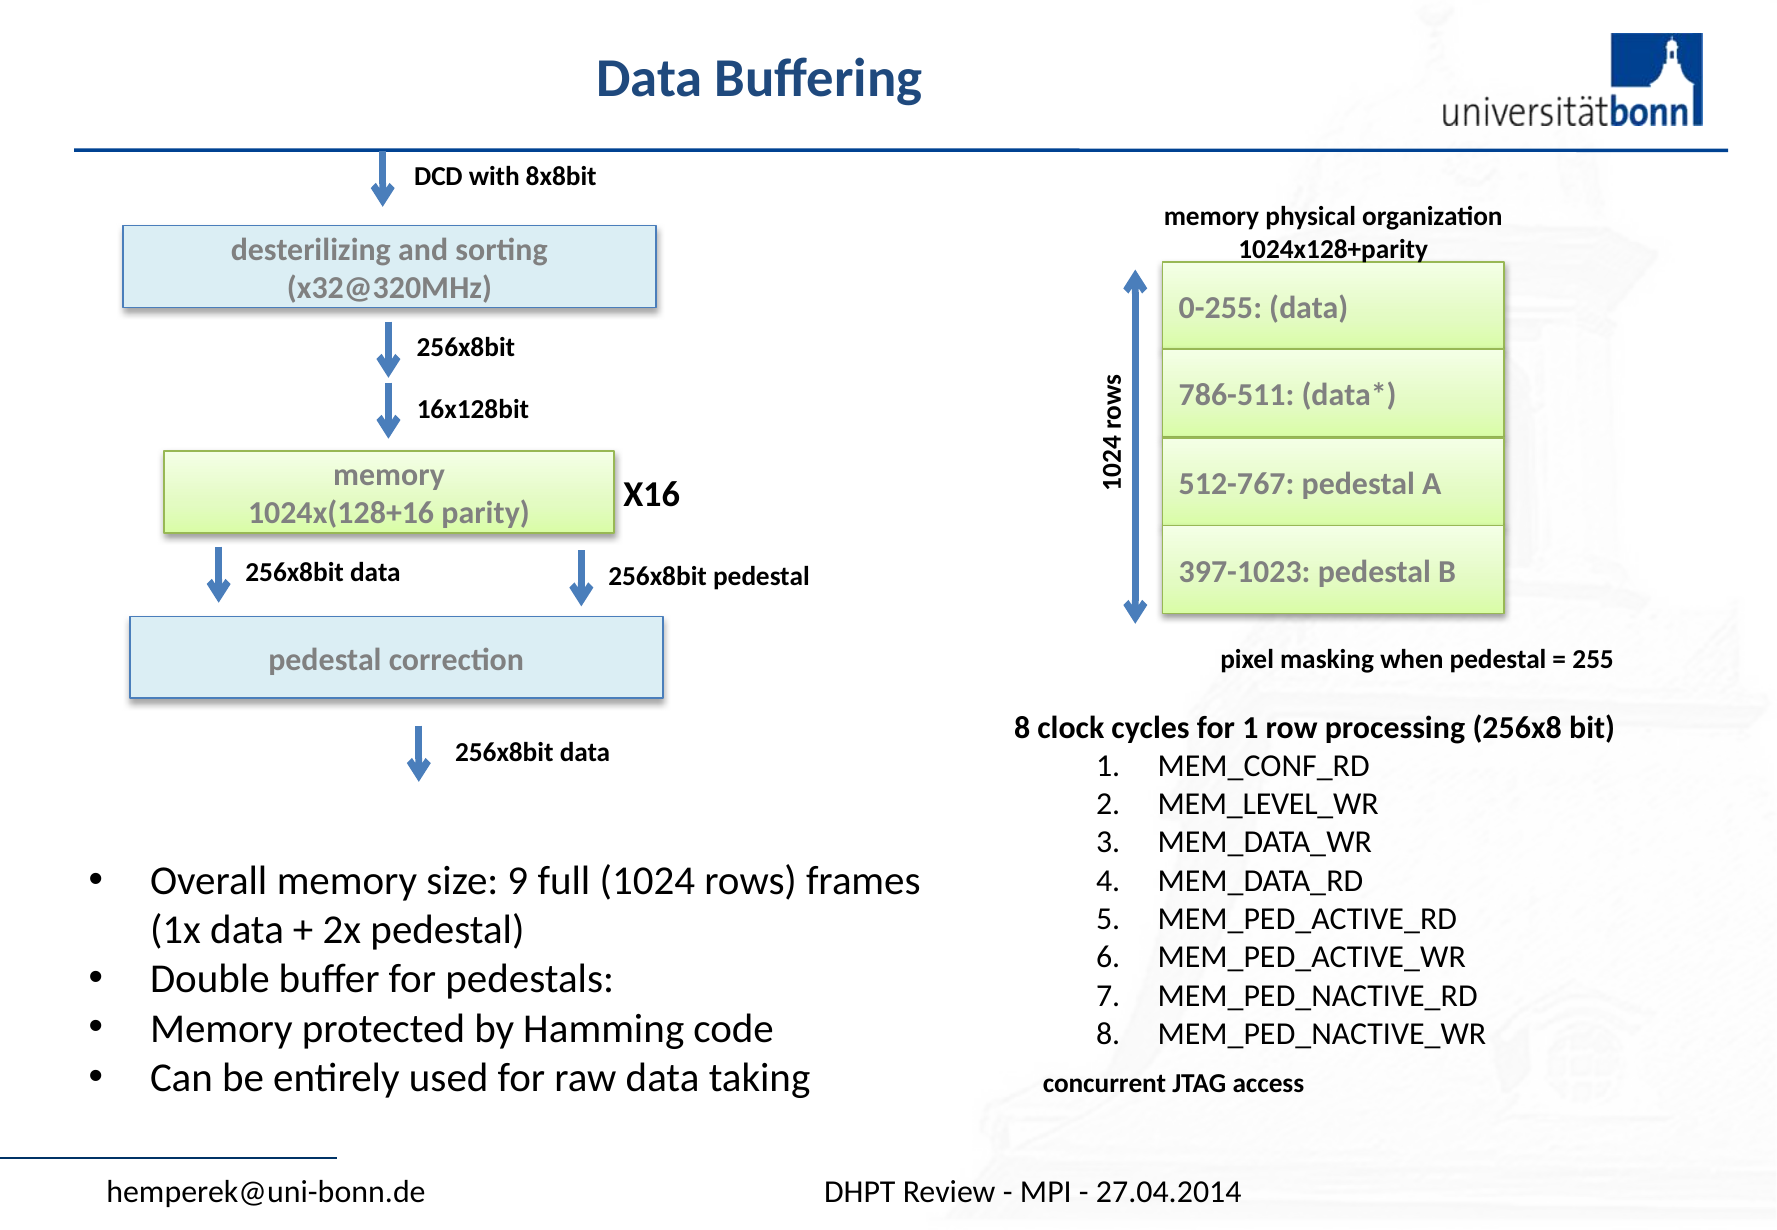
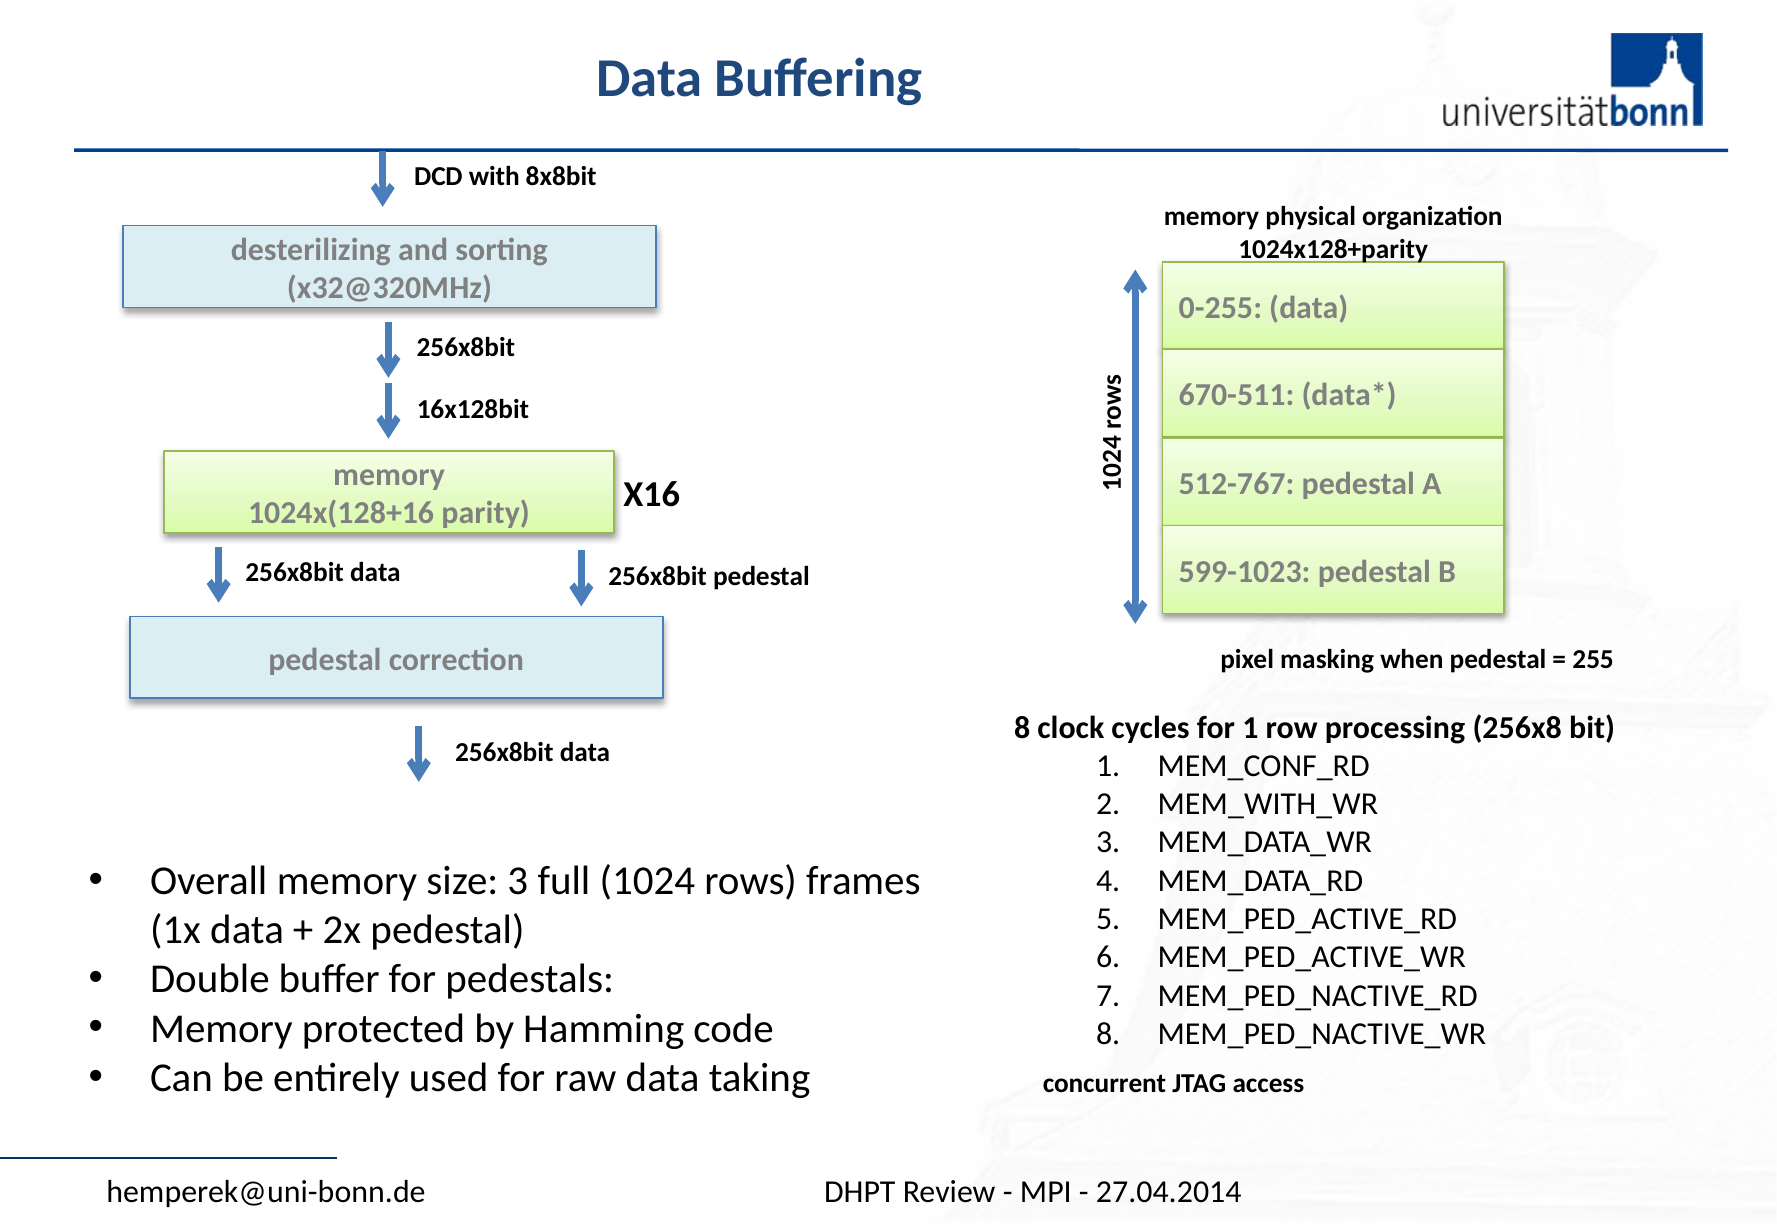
786-511: 786-511 -> 670-511
397-1023: 397-1023 -> 599-1023
MEM_LEVEL_WR: MEM_LEVEL_WR -> MEM_WITH_WR
size 9: 9 -> 3
